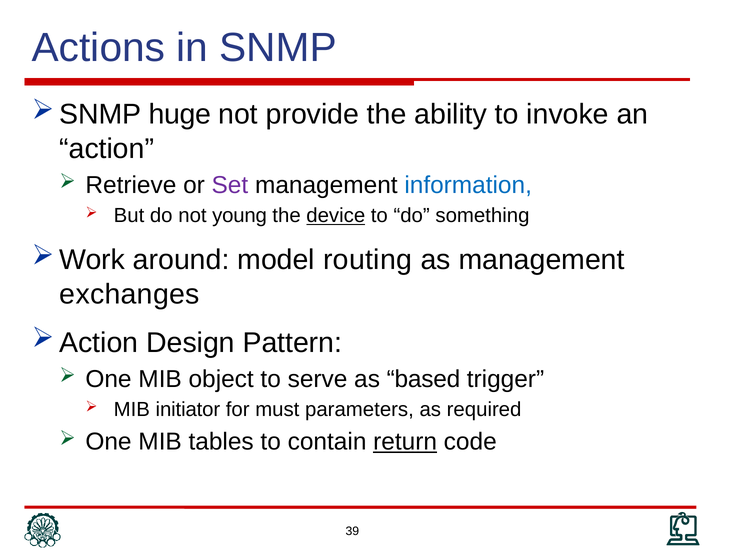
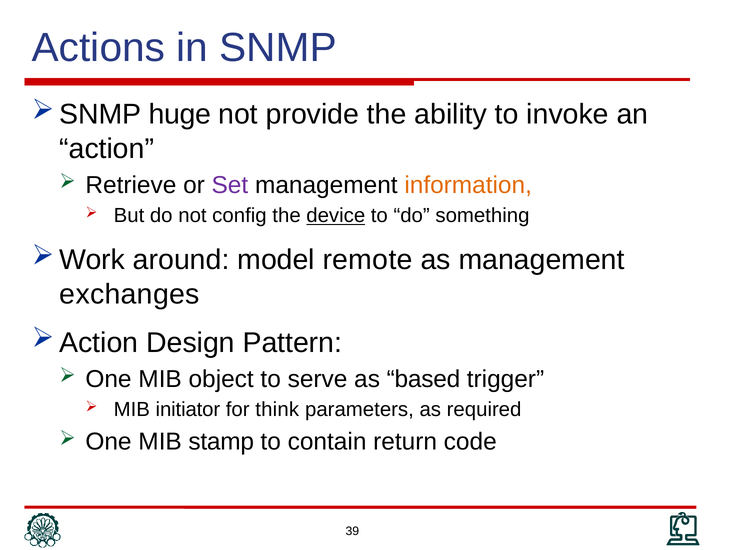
information colour: blue -> orange
young: young -> config
routing: routing -> remote
must: must -> think
tables: tables -> stamp
return underline: present -> none
